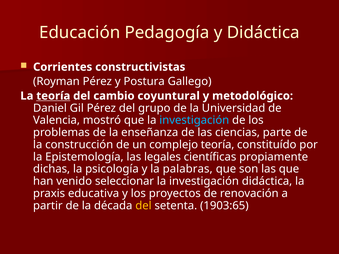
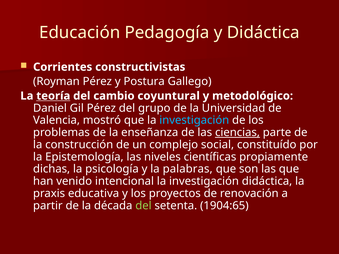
ciencias underline: none -> present
complejo teoría: teoría -> social
legales: legales -> niveles
seleccionar: seleccionar -> intencional
del at (143, 206) colour: yellow -> light green
1903:65: 1903:65 -> 1904:65
